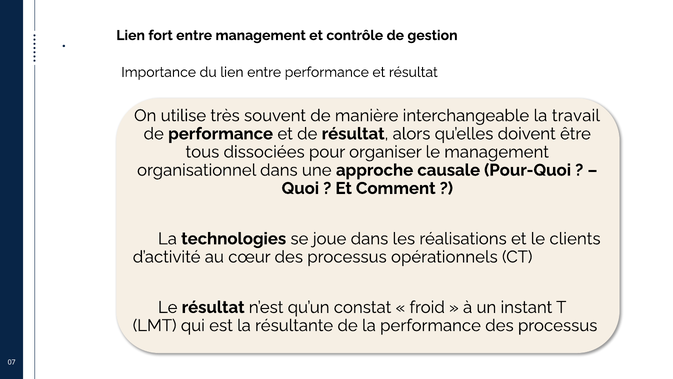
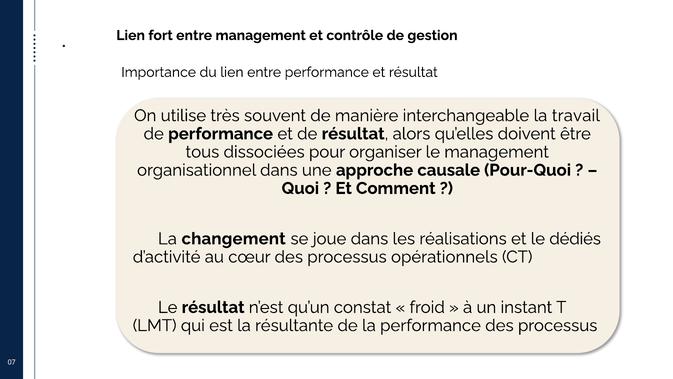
technologies: technologies -> changement
clients: clients -> dédiés
